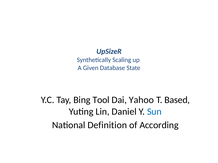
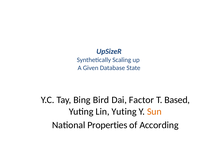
Tool: Tool -> Bird
Yahoo: Yahoo -> Factor
Lin Daniel: Daniel -> Yuting
Sun colour: blue -> orange
Definition: Definition -> Properties
